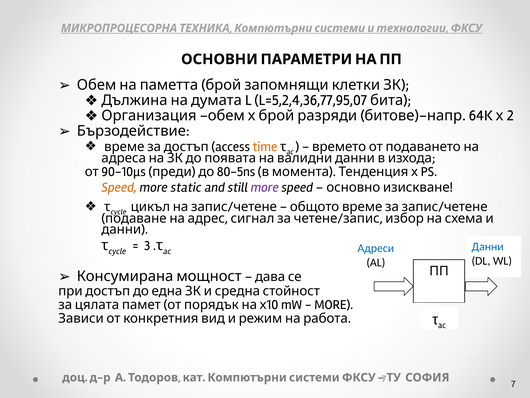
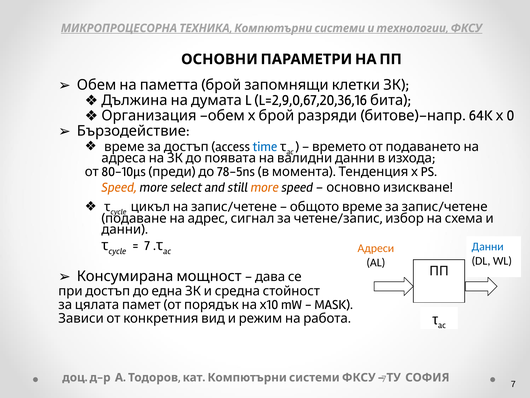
L=5,2,4,36,77,95,07: L=5,2,4,36,77,95,07 -> L=2,9,0,67,20,36,16
2: 2 -> 0
time colour: orange -> blue
90-10µs: 90-10µs -> 80-10µs
80-5ns: 80-5ns -> 78-5ns
static: static -> select
more at (265, 187) colour: purple -> orange
3 at (147, 246): 3 -> 7
Адреси colour: blue -> orange
MORE at (334, 304): MORE -> MASK
